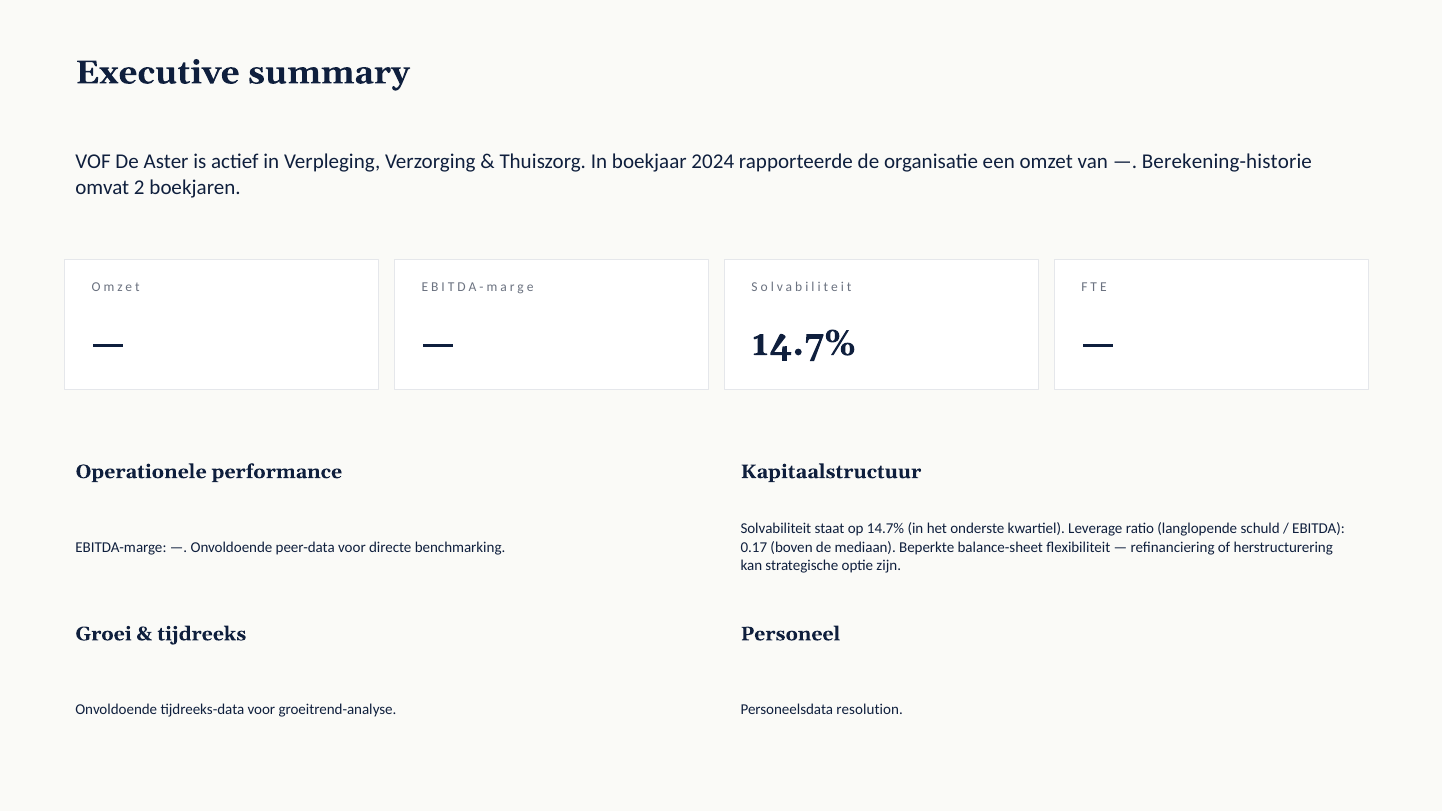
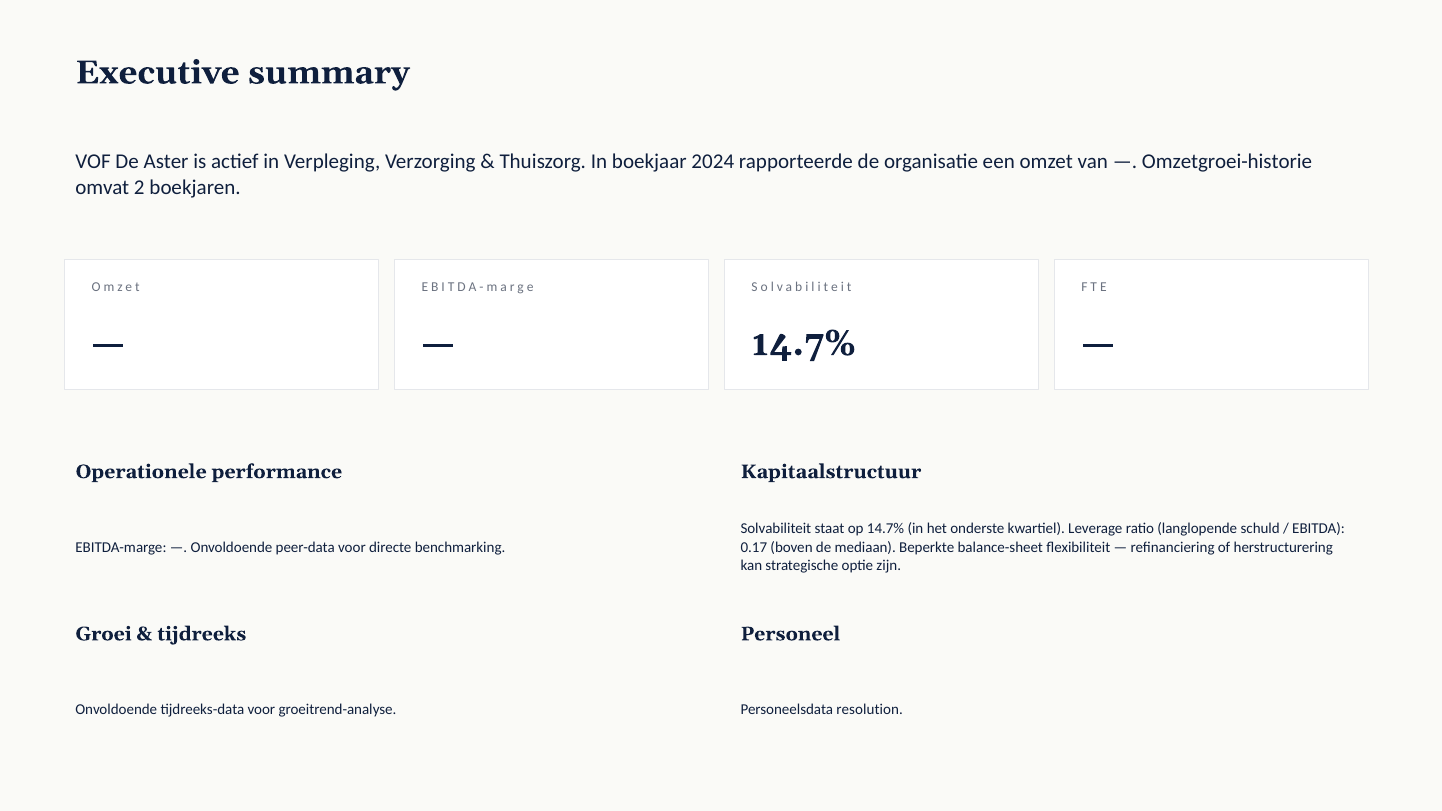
Berekening-historie: Berekening-historie -> Omzetgroei-historie
